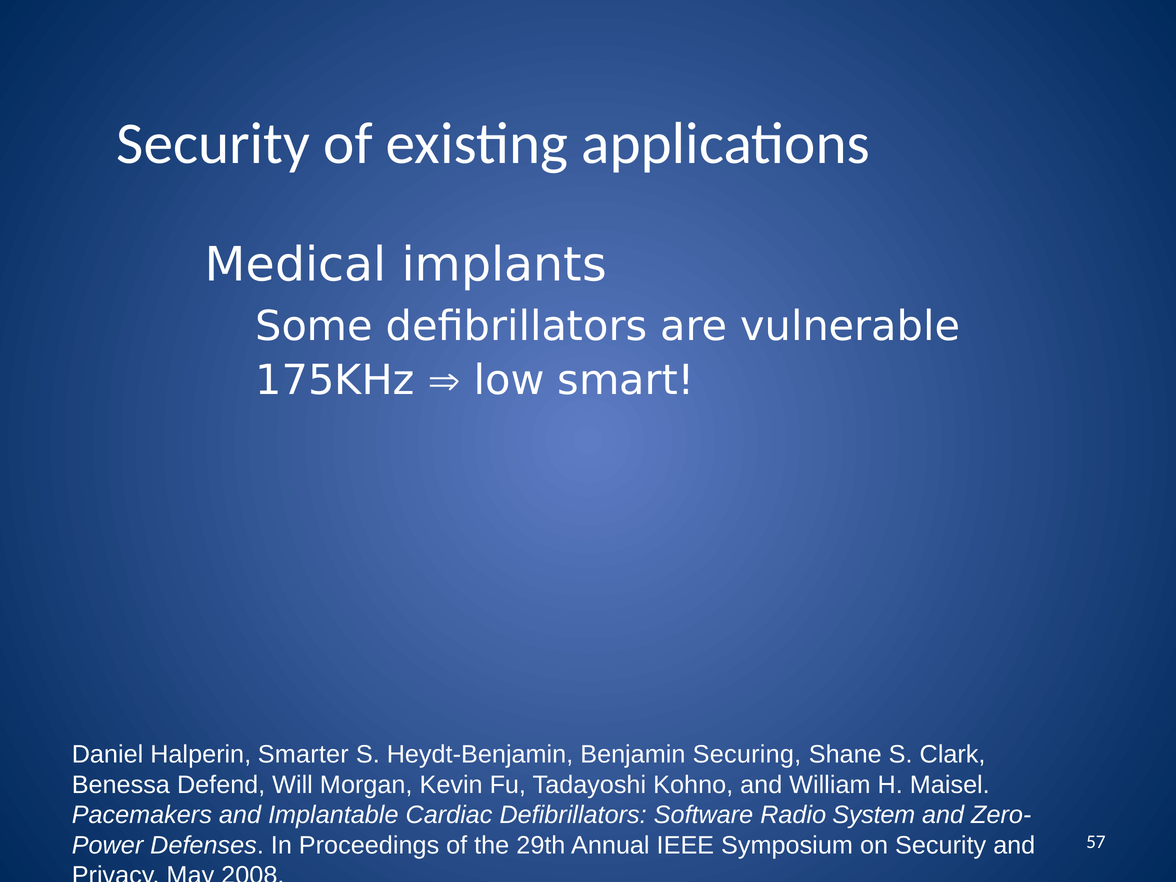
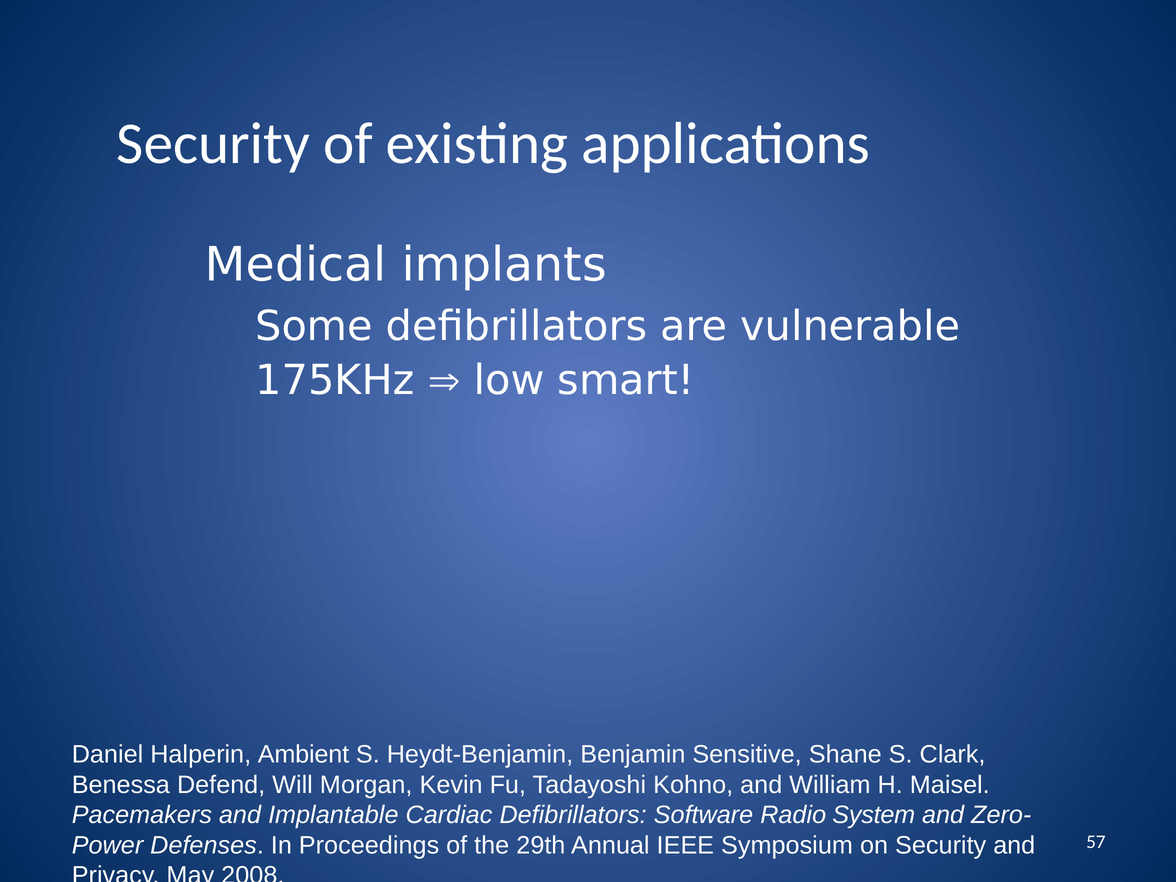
Smarter: Smarter -> Ambient
Securing: Securing -> Sensitive
